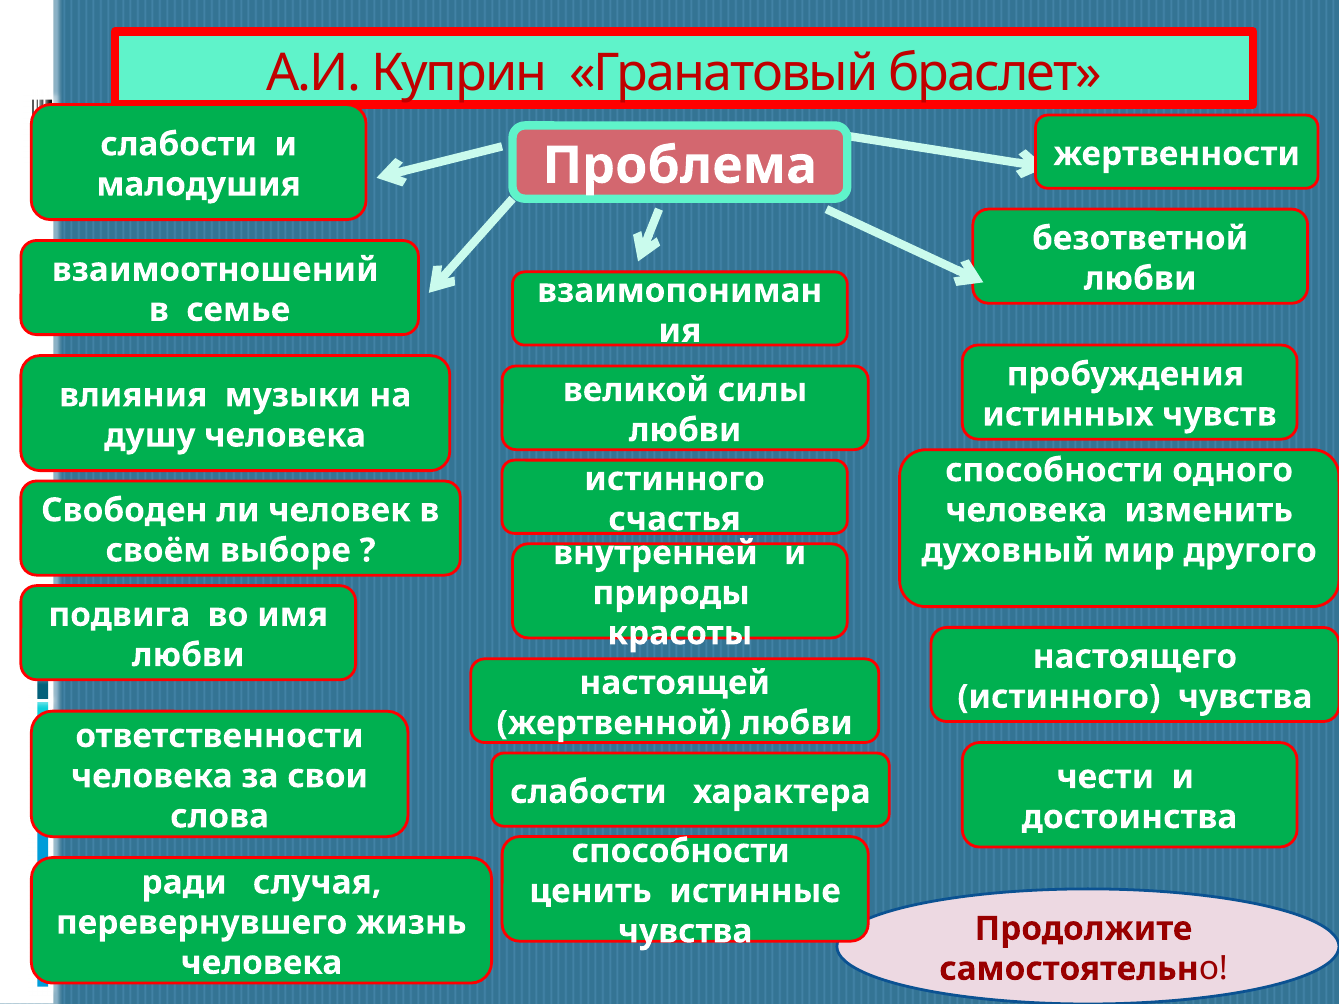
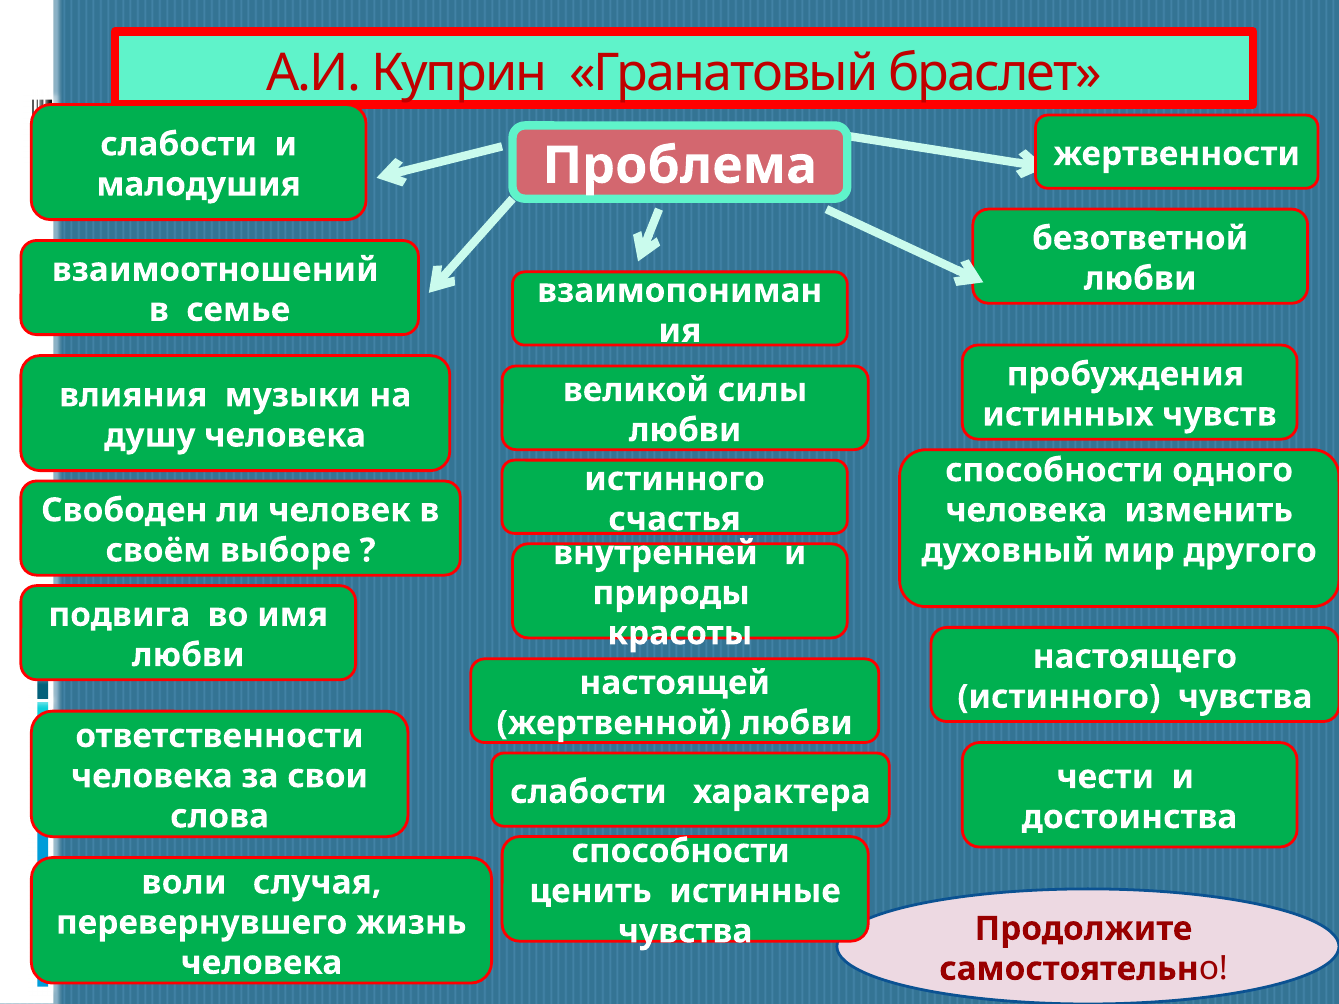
ради: ради -> воли
